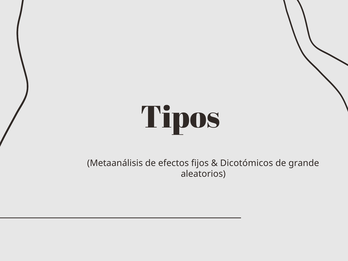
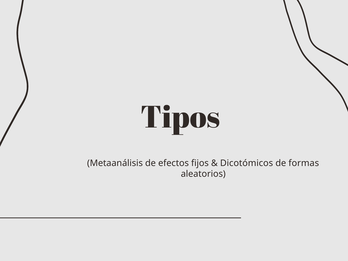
grande: grande -> formas
